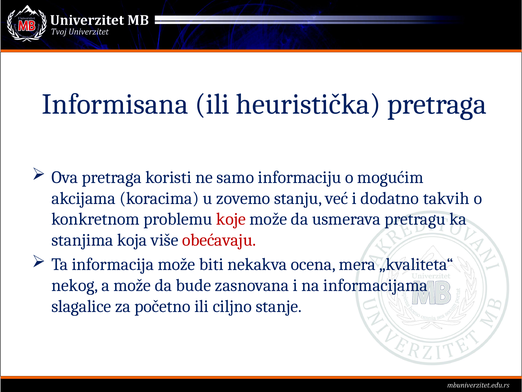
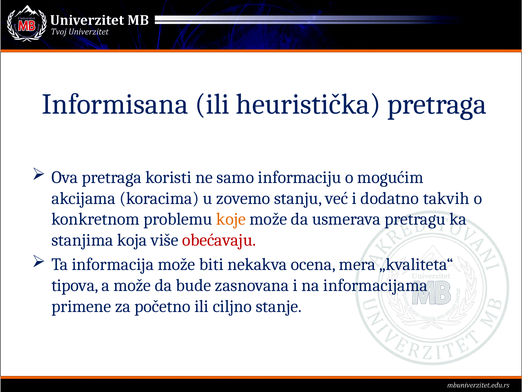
koje colour: red -> orange
nekog: nekog -> tipova
slagalice: slagalice -> primene
